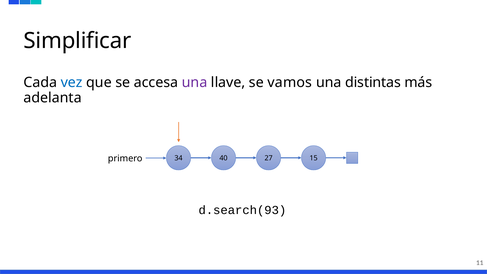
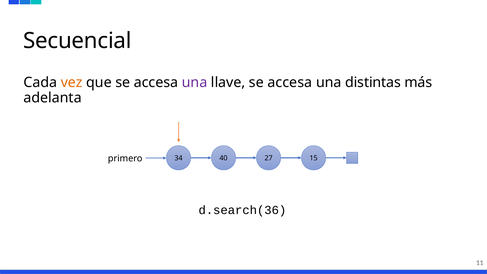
Simplificar: Simplificar -> Secuencial
vez colour: blue -> orange
llave se vamos: vamos -> accesa
d.search(93: d.search(93 -> d.search(36
